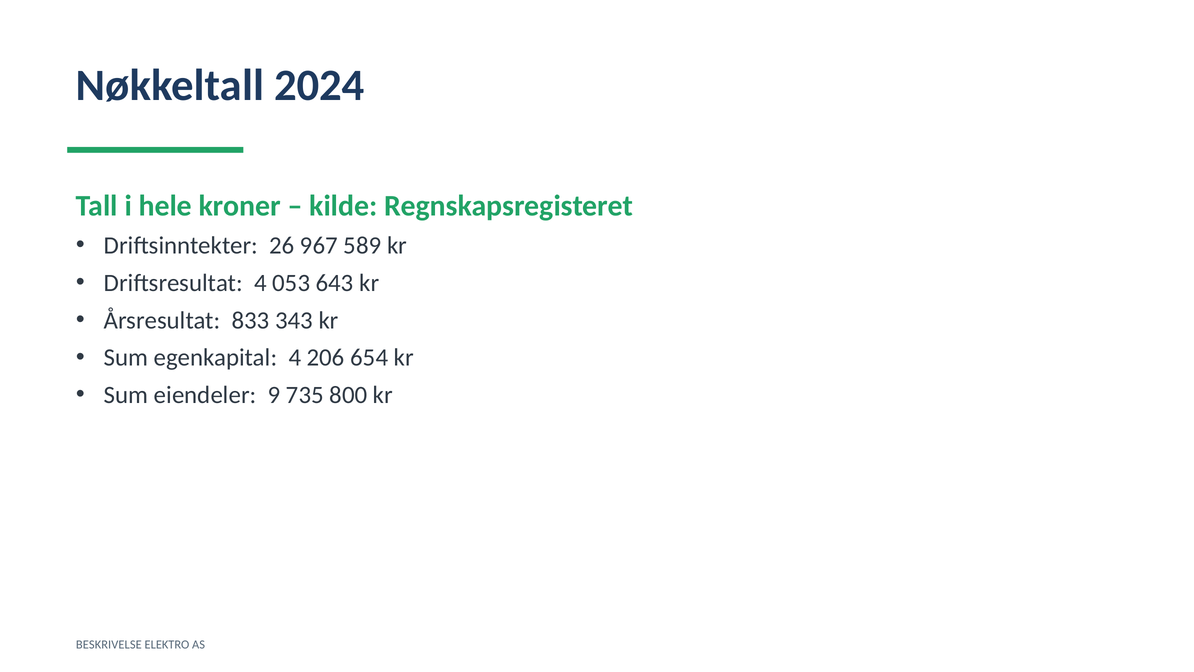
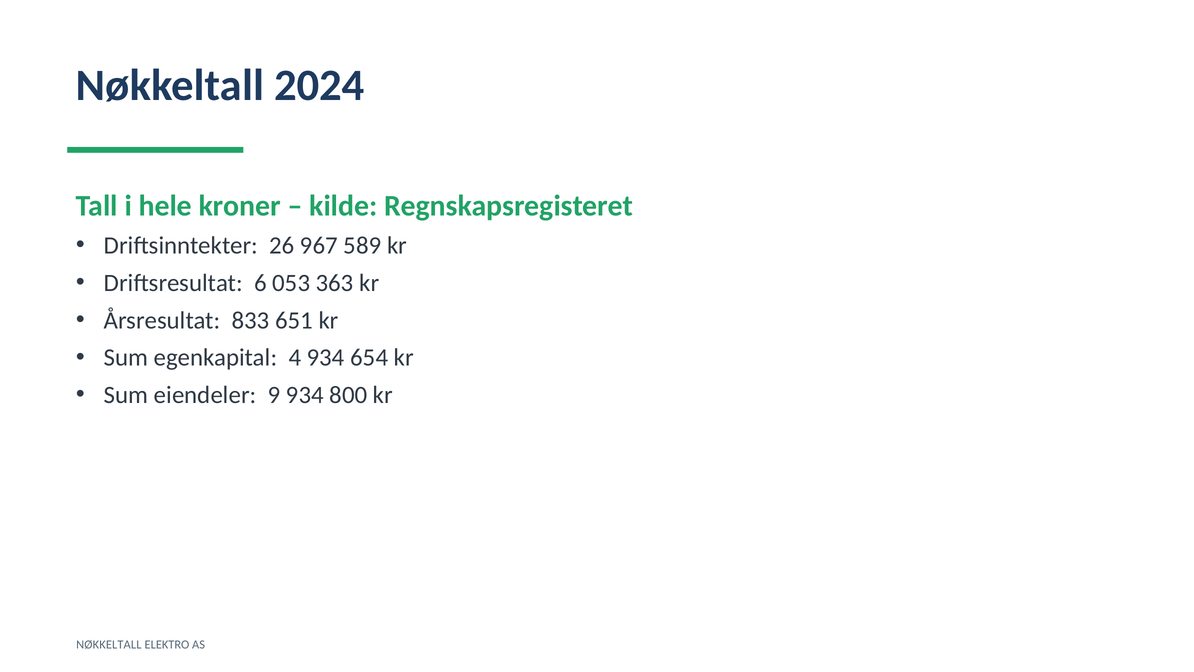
Driftsresultat 4: 4 -> 6
643: 643 -> 363
343: 343 -> 651
4 206: 206 -> 934
9 735: 735 -> 934
BESKRIVELSE at (109, 644): BESKRIVELSE -> NØKKELTALL
